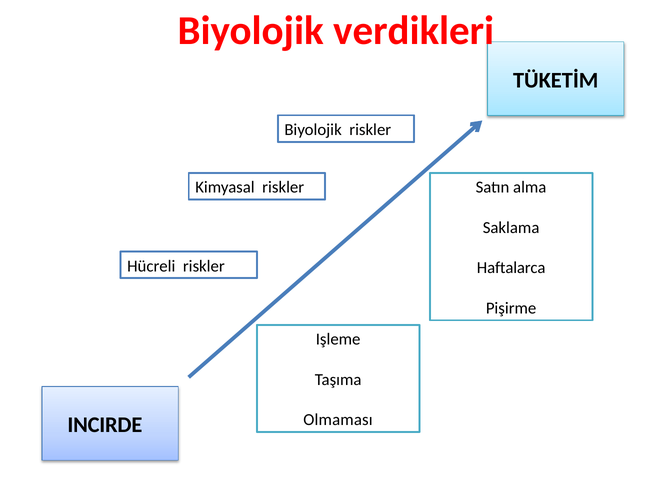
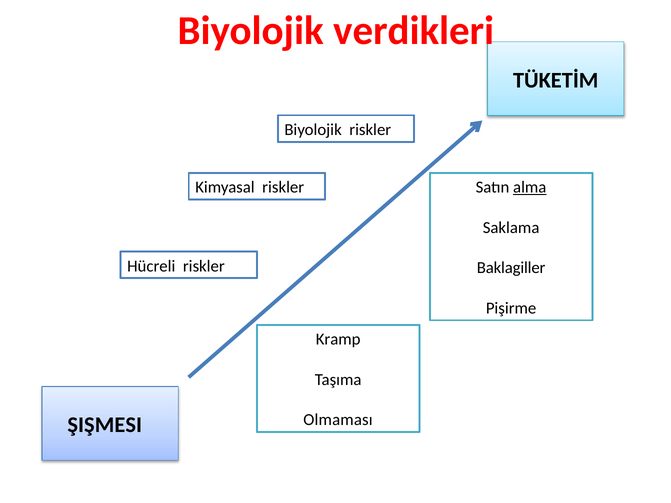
alma underline: none -> present
Haftalarca: Haftalarca -> Baklagiller
Işleme: Işleme -> Kramp
INCIRDE: INCIRDE -> ŞIŞMESI
